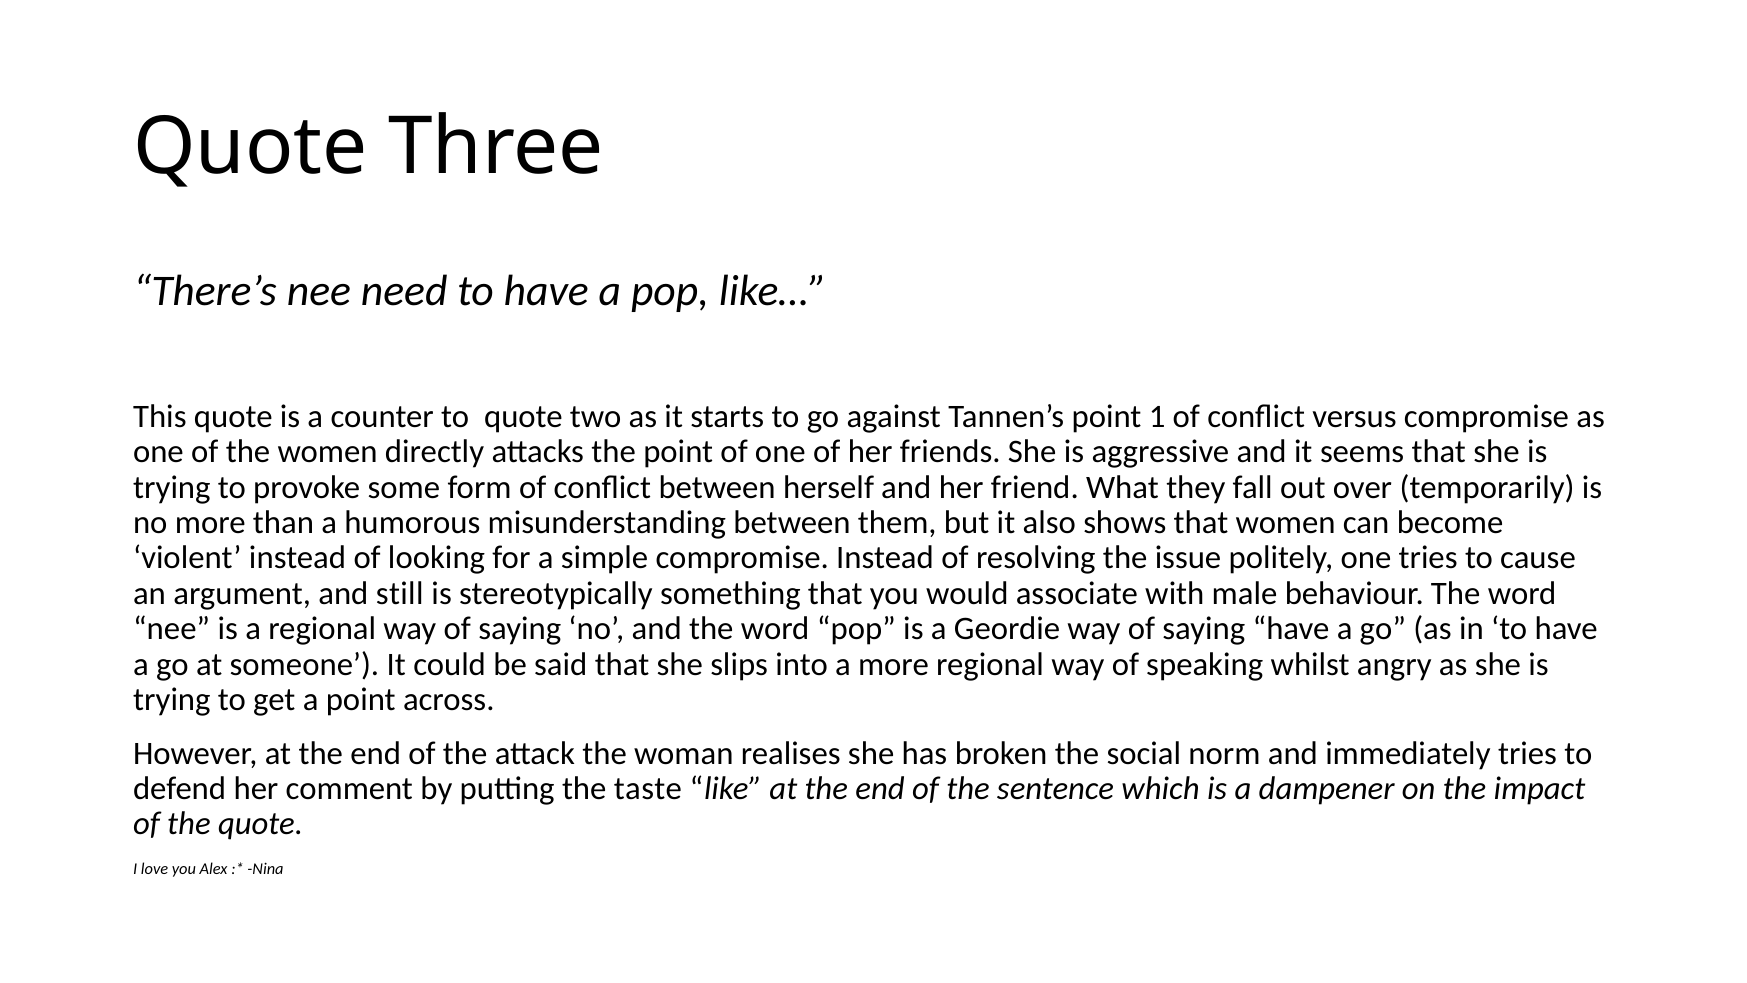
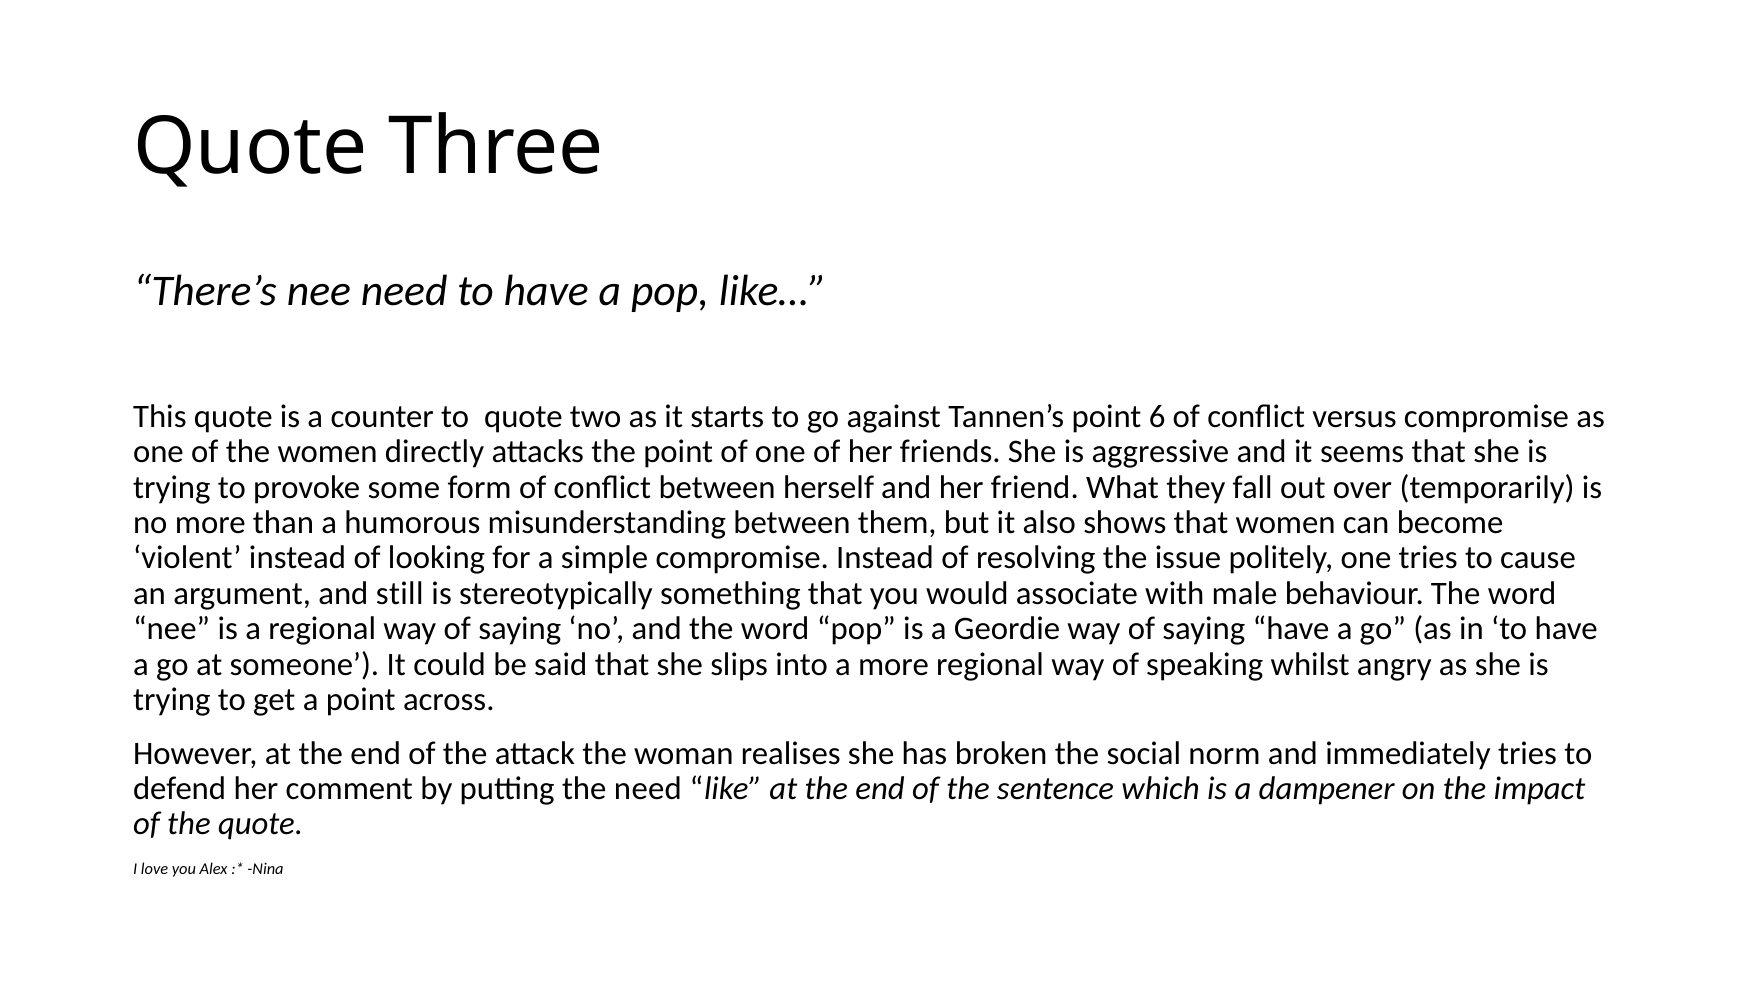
1: 1 -> 6
the taste: taste -> need
